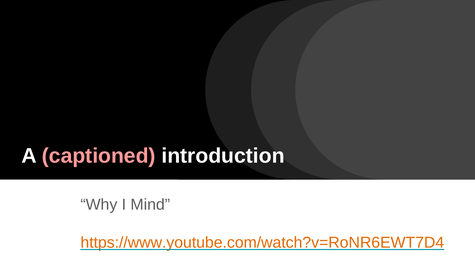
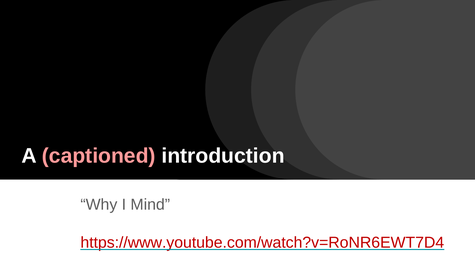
https://www.youtube.com/watch?v=RoNR6EWT7D4 colour: orange -> red
